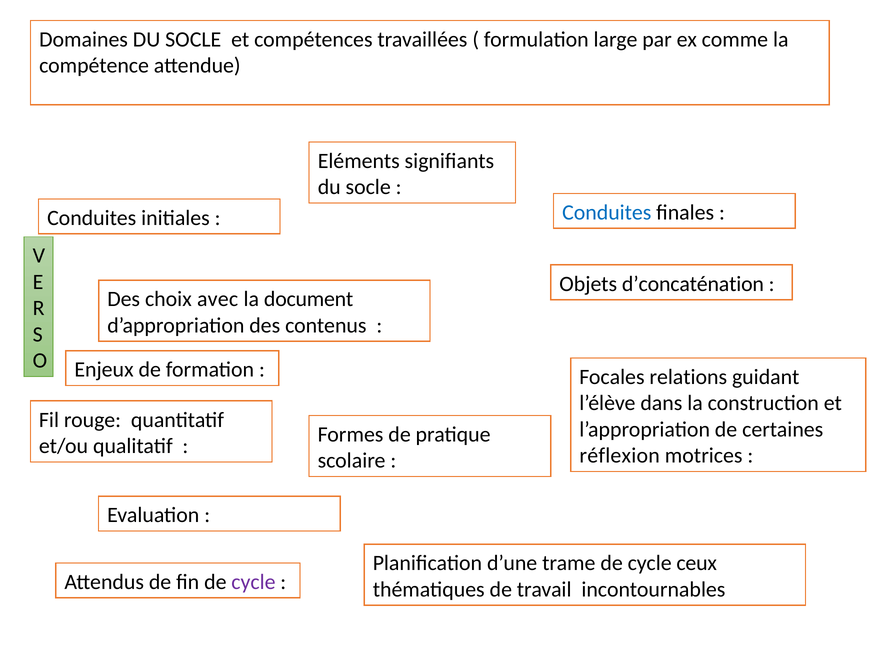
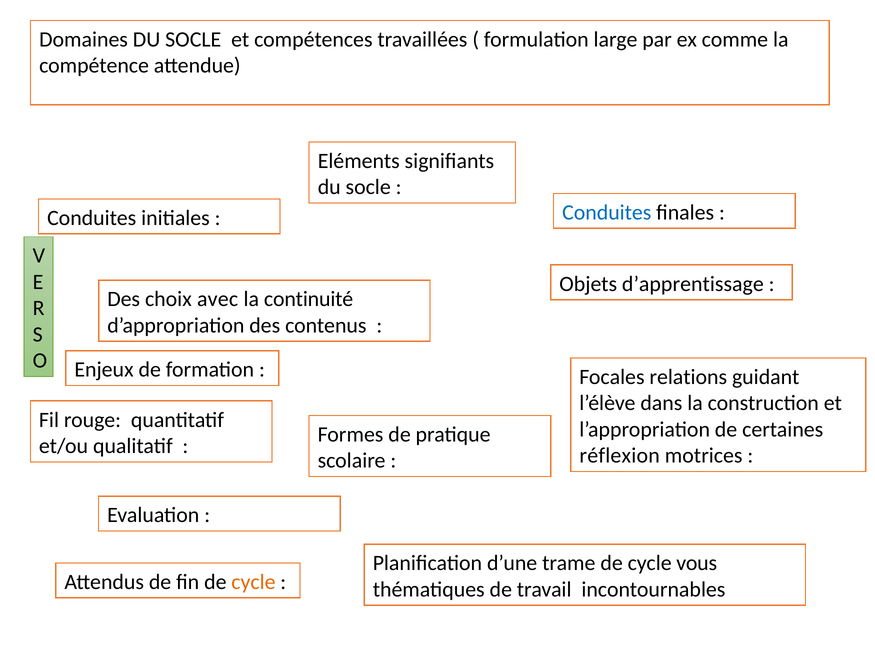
d’concaténation: d’concaténation -> d’apprentissage
document: document -> continuité
ceux: ceux -> vous
cycle at (253, 582) colour: purple -> orange
